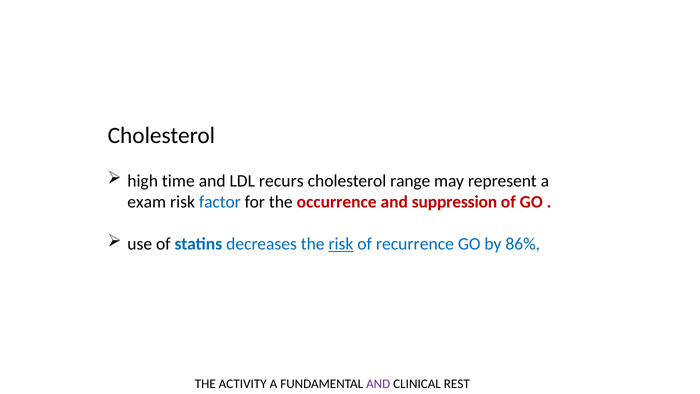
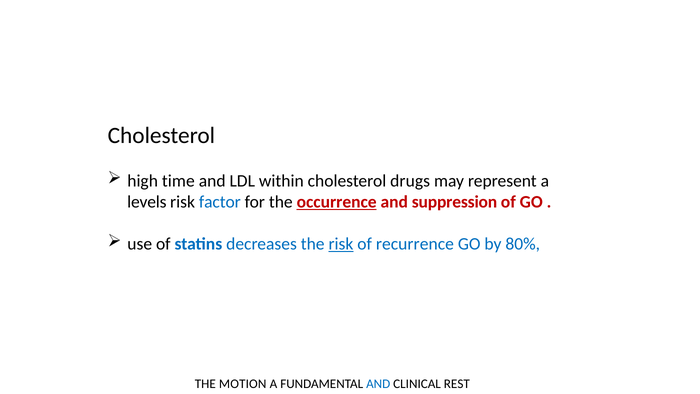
recurs: recurs -> within
range: range -> drugs
exam: exam -> levels
occurrence underline: none -> present
86%: 86% -> 80%
ACTIVITY: ACTIVITY -> MOTION
AND at (378, 384) colour: purple -> blue
